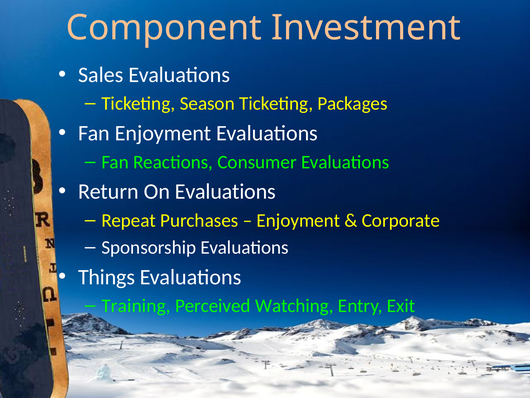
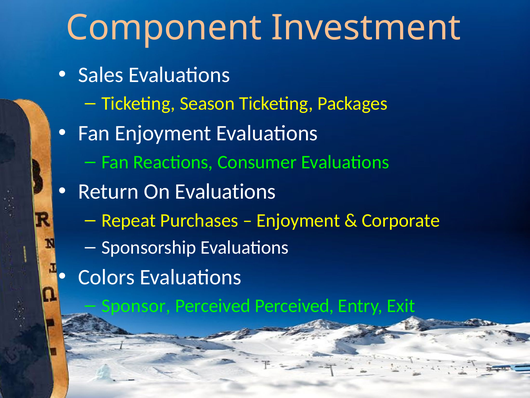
Things: Things -> Colors
Training: Training -> Sponsor
Perceived Watching: Watching -> Perceived
